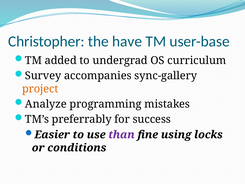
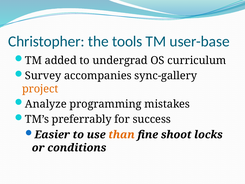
have: have -> tools
than colour: purple -> orange
using: using -> shoot
